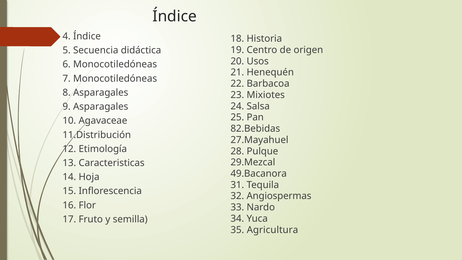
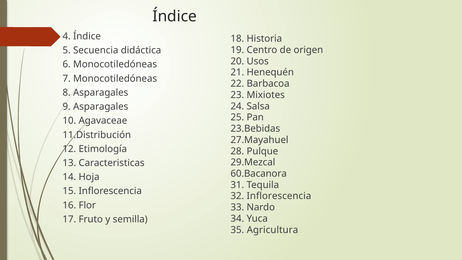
82.Bebidas: 82.Bebidas -> 23.Bebidas
49.Bacanora: 49.Bacanora -> 60.Bacanora
32 Angiospermas: Angiospermas -> Inflorescencia
